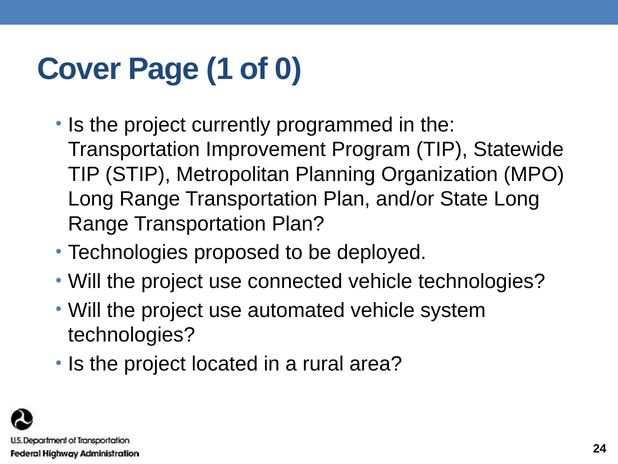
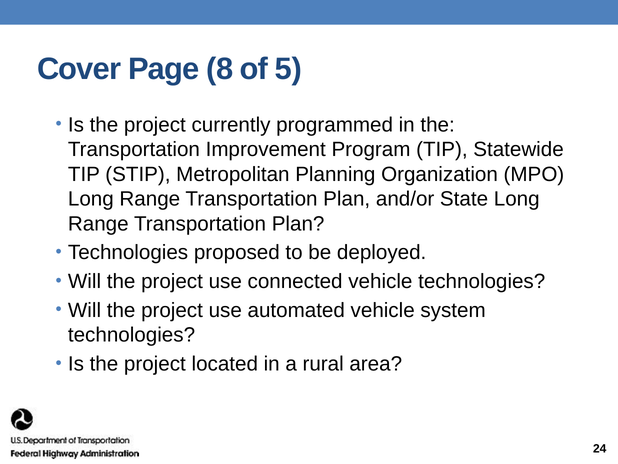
1: 1 -> 8
0: 0 -> 5
